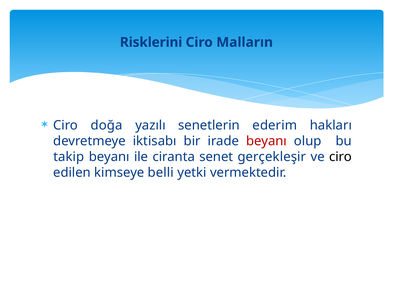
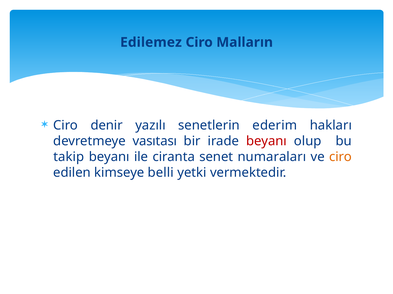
Risklerini: Risklerini -> Edilemez
doğa: doğa -> denir
iktisabı: iktisabı -> vasıtası
gerçekleşir: gerçekleşir -> numaraları
ciro at (340, 157) colour: black -> orange
